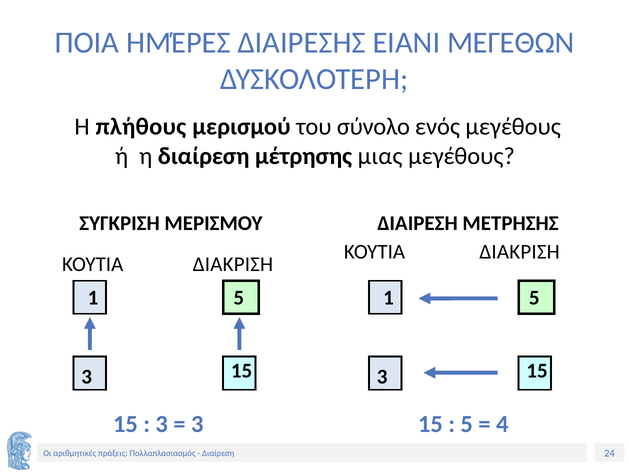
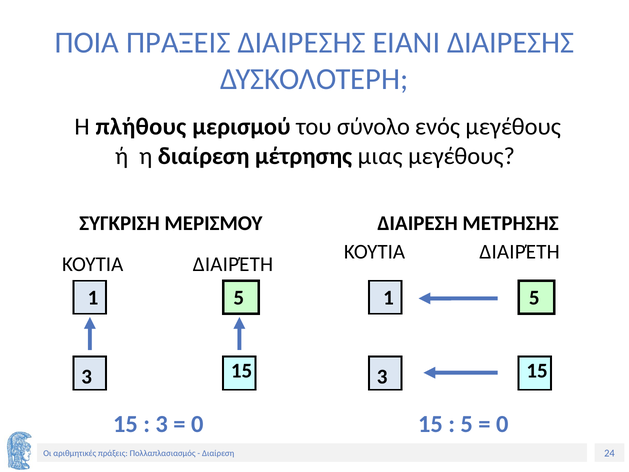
ΗΜΈΡΕΣ: ΗΜΈΡΕΣ -> ΠΡΑΞΕΙΣ
ΕΙΑΝΙ ΜΕΓΕΘΩΝ: ΜΕΓΕΘΩΝ -> ΔΙΑΙΡΕΣΗΣ
ΔΙΑΚΡΙΣΗ at (520, 252): ΔΙΑΚΡΙΣΗ -> ΔΙΑΙΡΈΤΗ
ΔΙΑΚΡΙΣΗ at (233, 264): ΔΙΑΚΡΙΣΗ -> ΔΙΑΙΡΈΤΗ
3 at (197, 424): 3 -> 0
4 at (502, 424): 4 -> 0
